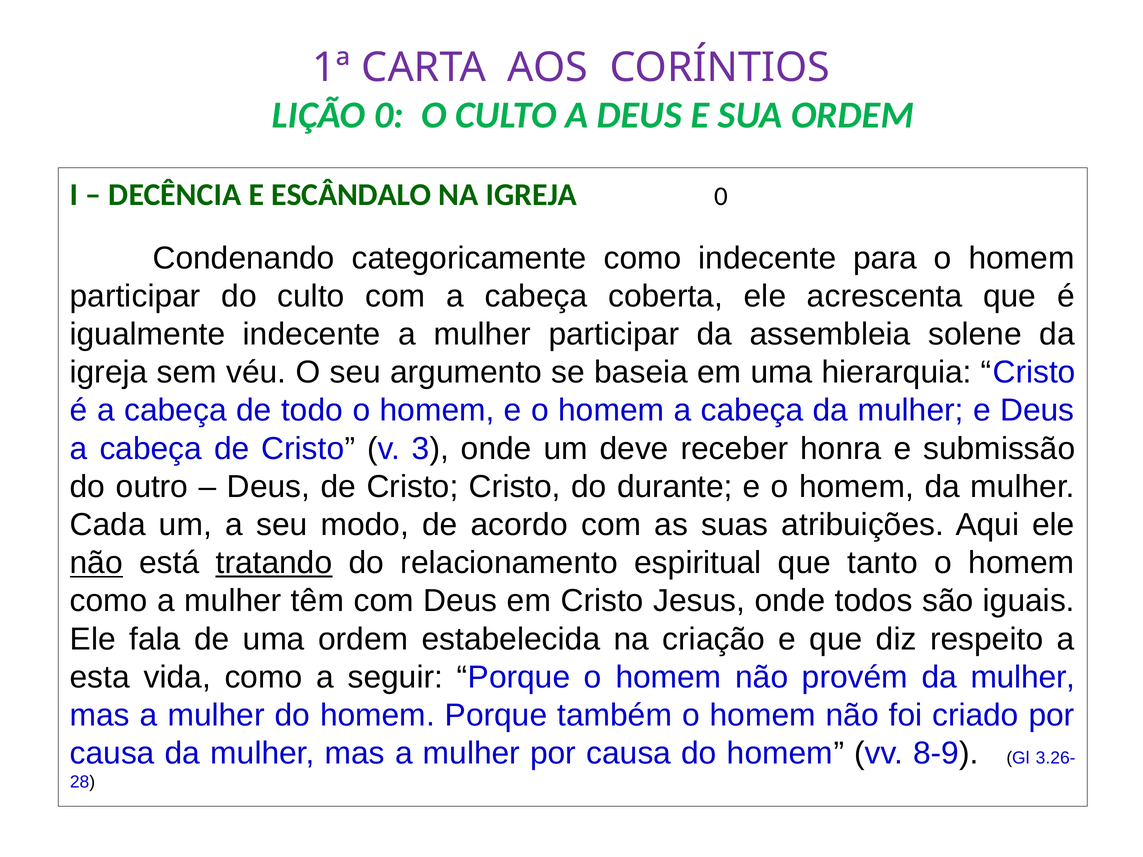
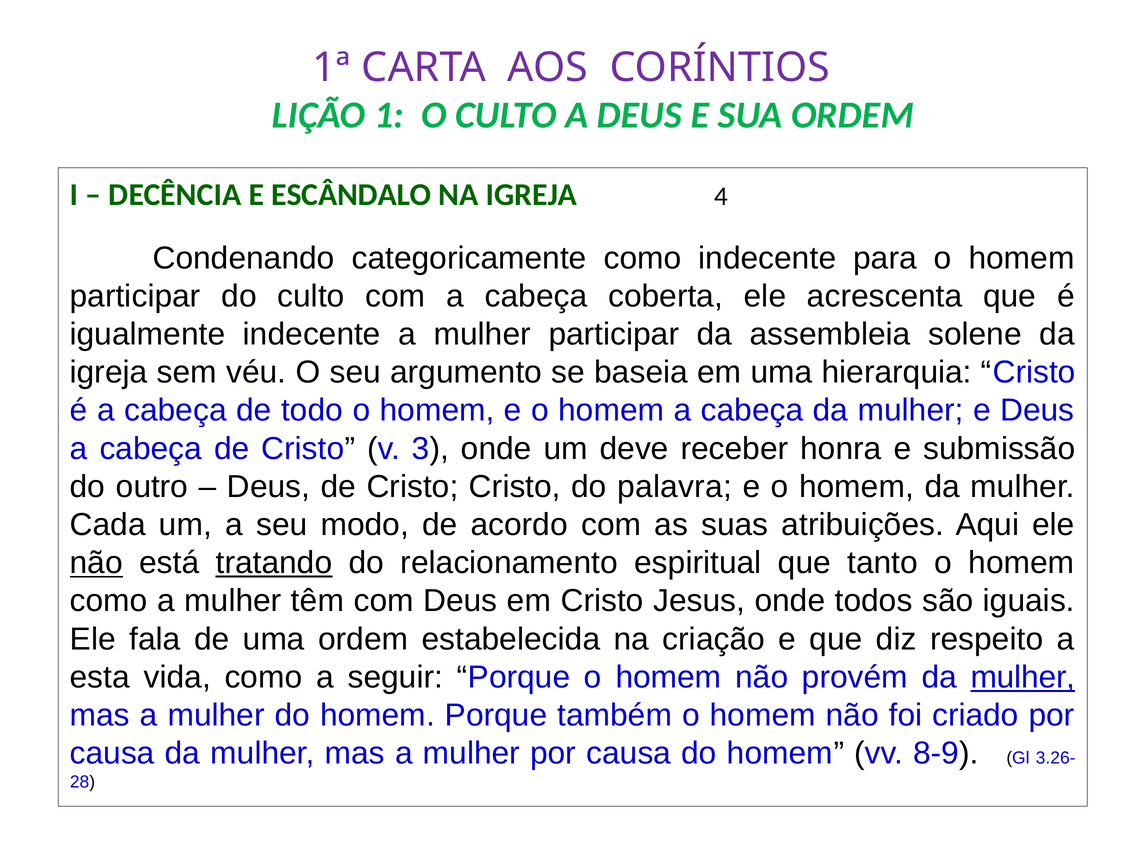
LIÇÃO 0: 0 -> 1
IGREJA 0: 0 -> 4
durante: durante -> palavra
mulher at (1023, 677) underline: none -> present
